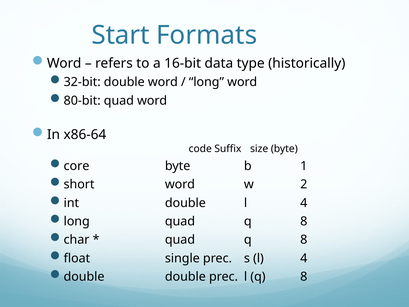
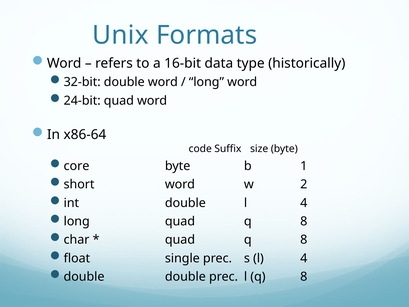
Start: Start -> Unix
80-bit: 80-bit -> 24-bit
